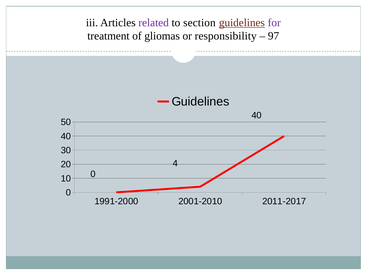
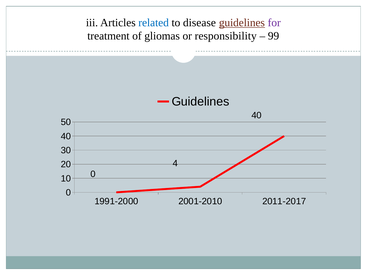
related colour: purple -> blue
section: section -> disease
97: 97 -> 99
